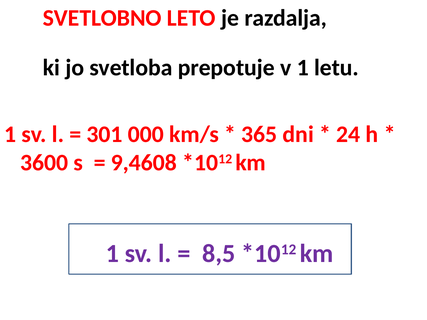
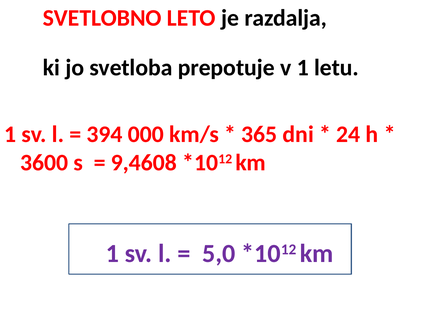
301: 301 -> 394
8,5: 8,5 -> 5,0
